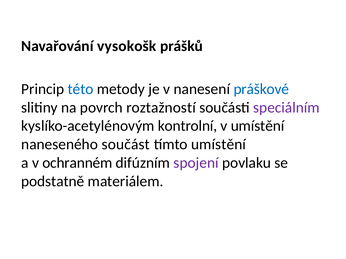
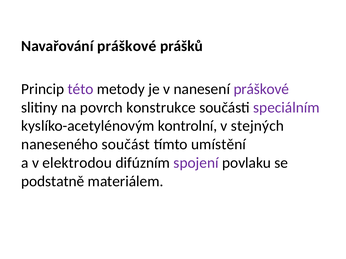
Navařování vysokošk: vysokošk -> práškové
této colour: blue -> purple
práškové at (261, 89) colour: blue -> purple
roztažností: roztažností -> konstrukce
v umístění: umístění -> stejných
ochranném: ochranném -> elektrodou
